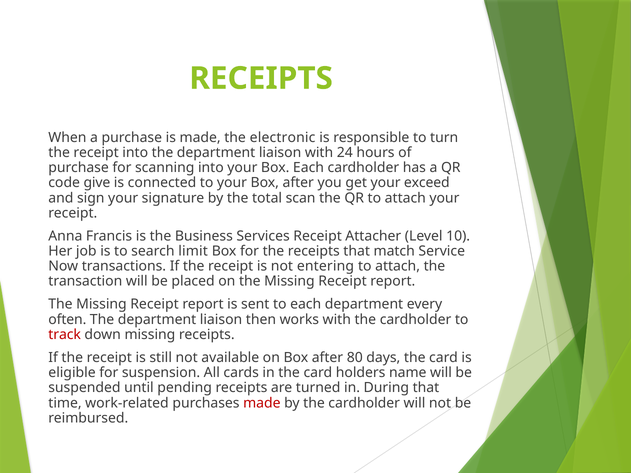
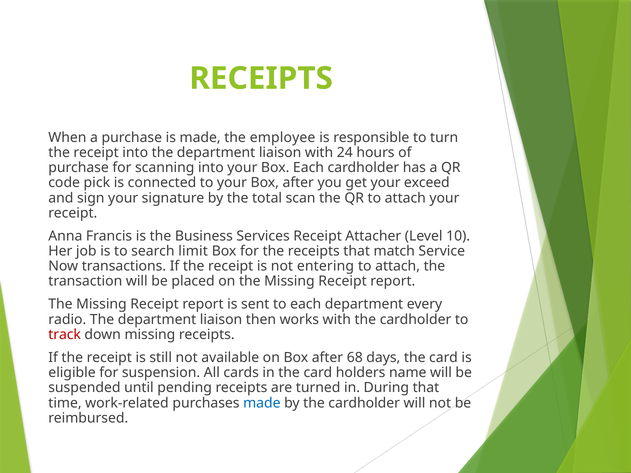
electronic: electronic -> employee
give: give -> pick
often: often -> radio
80: 80 -> 68
made at (262, 403) colour: red -> blue
